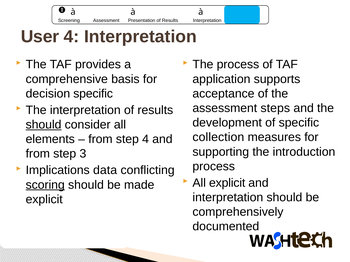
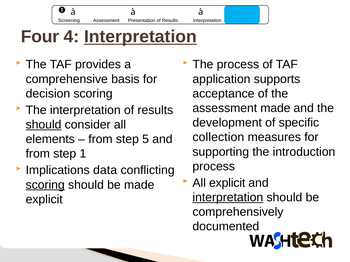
User: User -> Four
Interpretation at (140, 37) underline: none -> present
decision specific: specific -> scoring
assessment steps: steps -> made
step 4: 4 -> 5
3: 3 -> 1
interpretation at (228, 198) underline: none -> present
